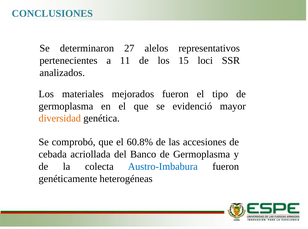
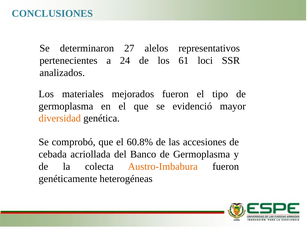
11: 11 -> 24
15: 15 -> 61
Austro-Imbabura colour: blue -> orange
